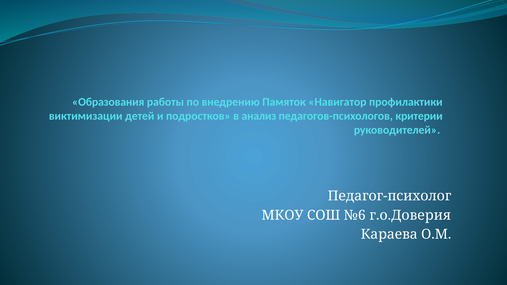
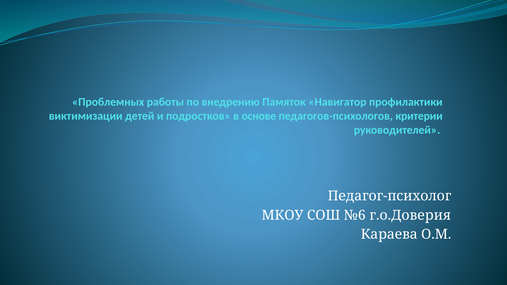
Образования: Образования -> Проблемных
анализ: анализ -> основе
